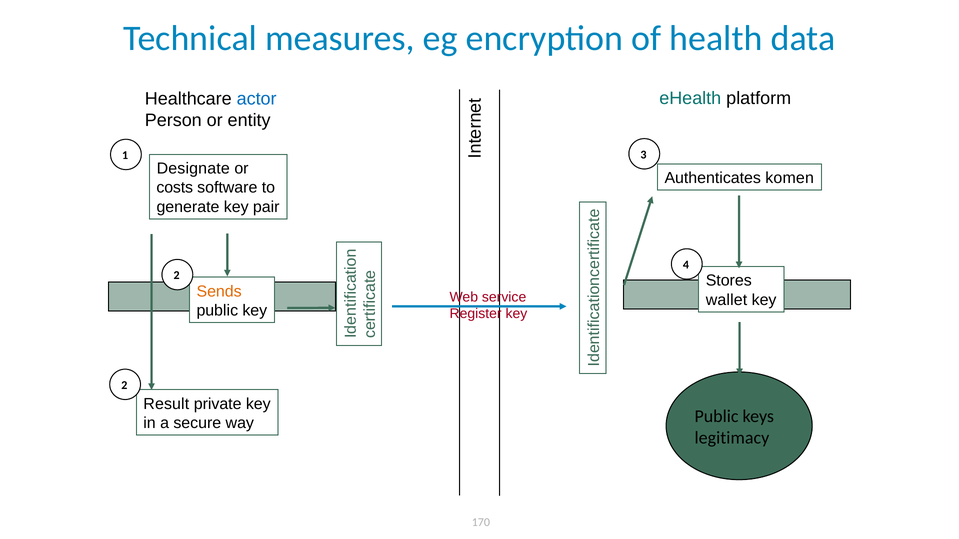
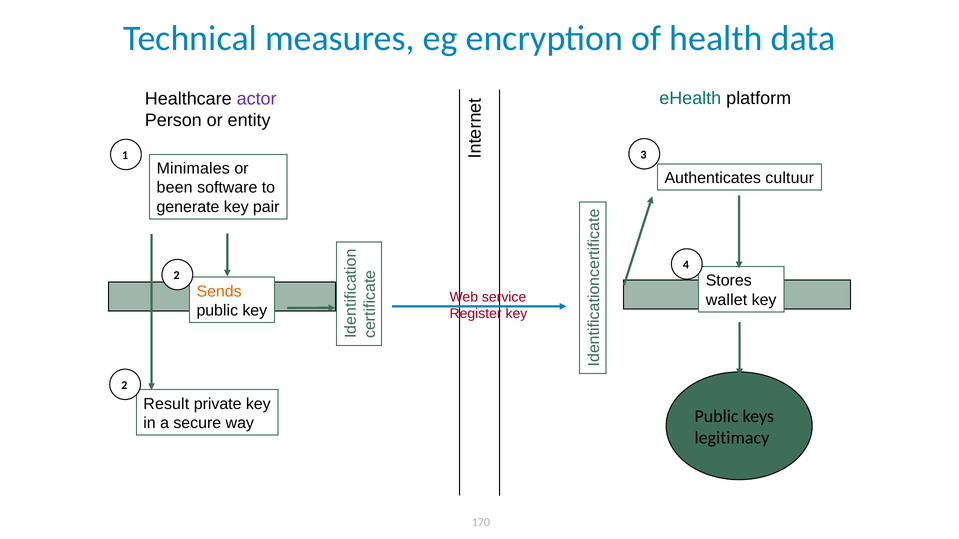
actor colour: blue -> purple
Designate: Designate -> Minimales
komen: komen -> cultuur
costs: costs -> been
